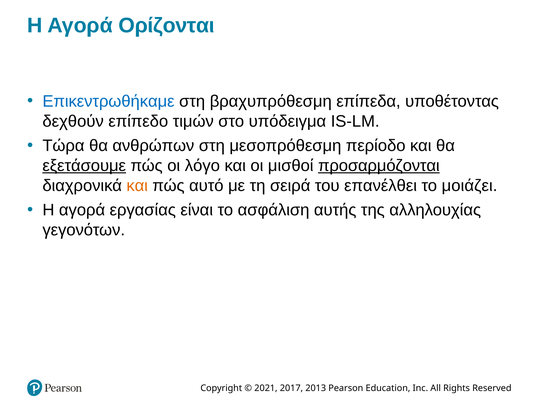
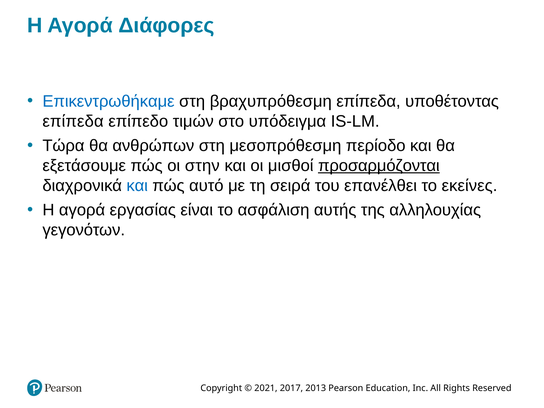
Ορίζονται: Ορίζονται -> Διάφορες
δεχθούν at (73, 121): δεχθούν -> επίπεδα
εξετάσουμε underline: present -> none
λόγο: λόγο -> στην
και at (137, 186) colour: orange -> blue
μοιάζει: μοιάζει -> εκείνες
